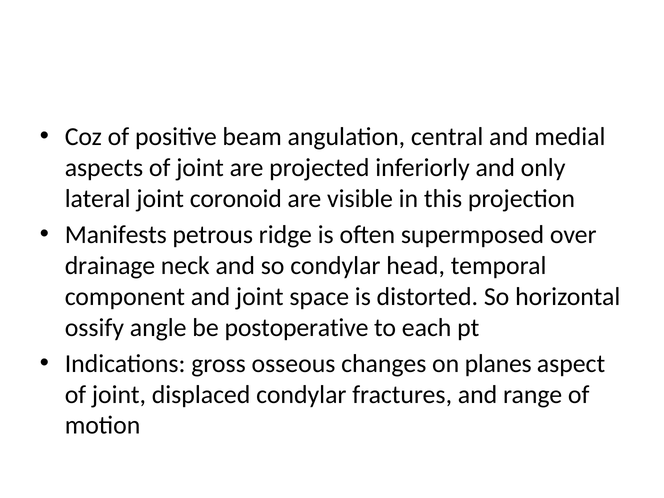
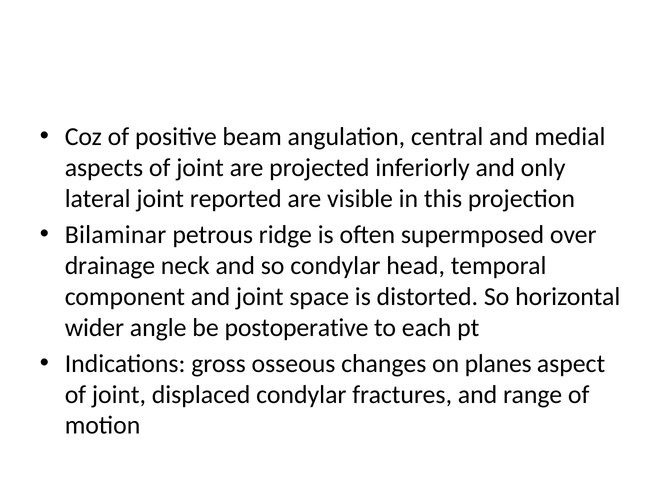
coronoid: coronoid -> reported
Manifests: Manifests -> Bilaminar
ossify: ossify -> wider
